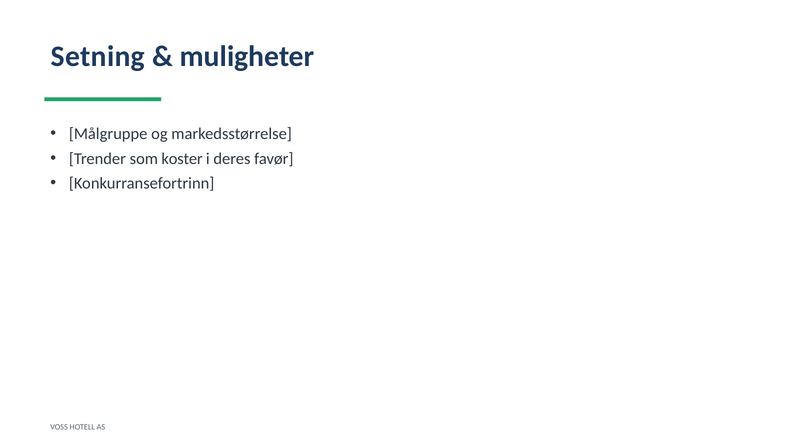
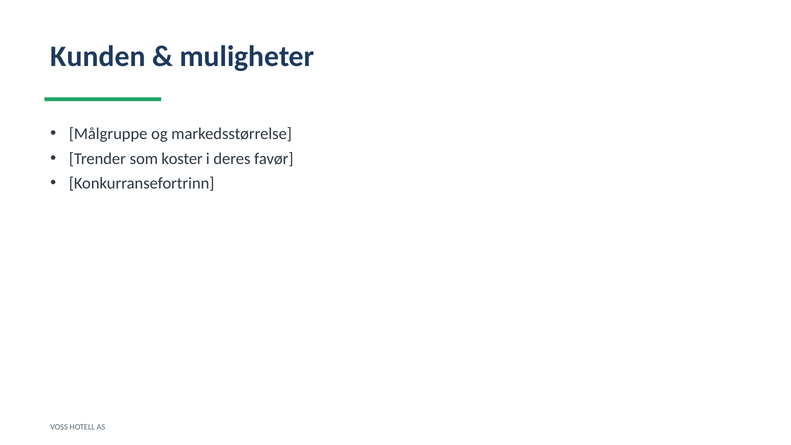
Setning: Setning -> Kunden
